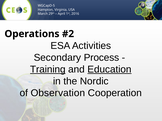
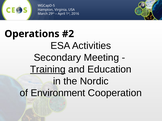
Process: Process -> Meeting
Education underline: present -> none
Observation: Observation -> Environment
